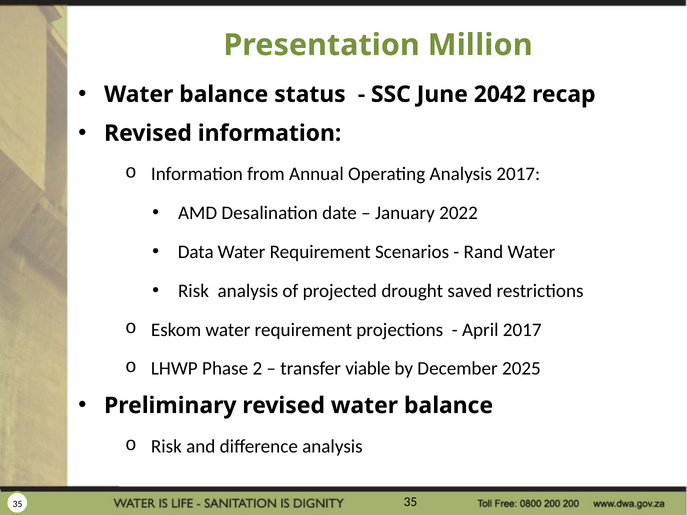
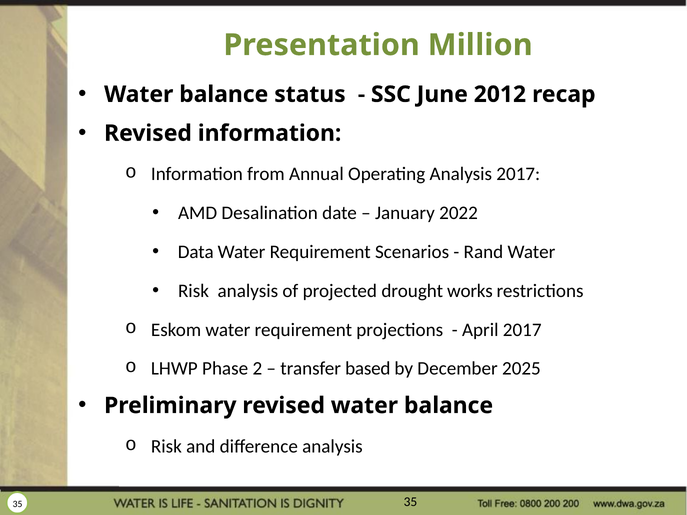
2042: 2042 -> 2012
saved: saved -> works
viable: viable -> based
